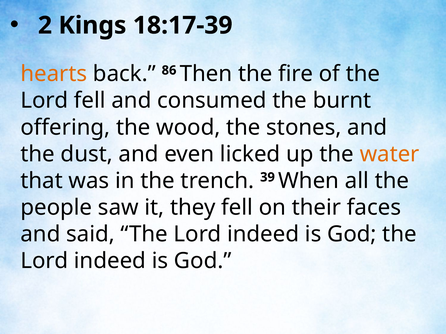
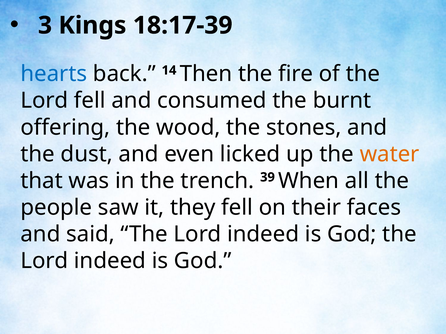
2: 2 -> 3
hearts colour: orange -> blue
86: 86 -> 14
